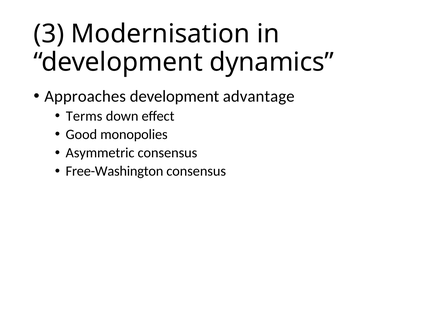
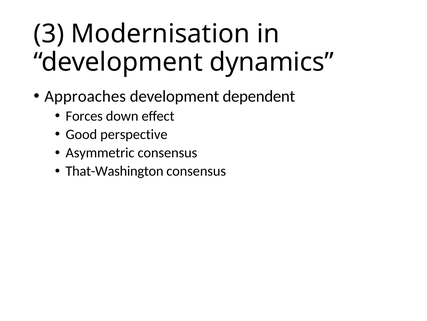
advantage: advantage -> dependent
Terms: Terms -> Forces
monopolies: monopolies -> perspective
Free-Washington: Free-Washington -> That-Washington
